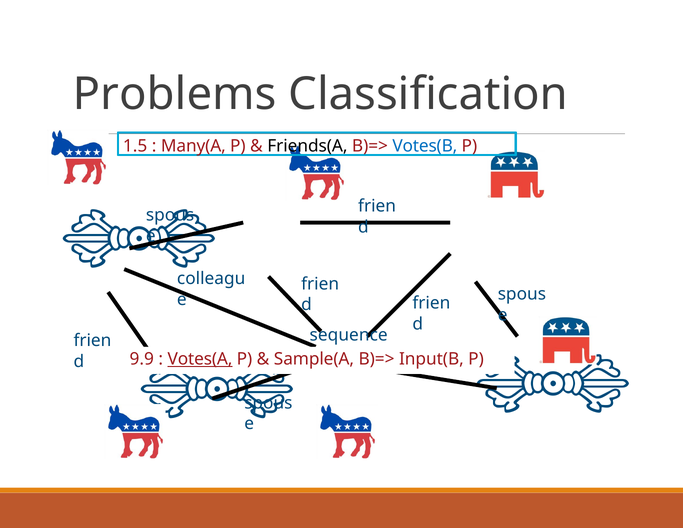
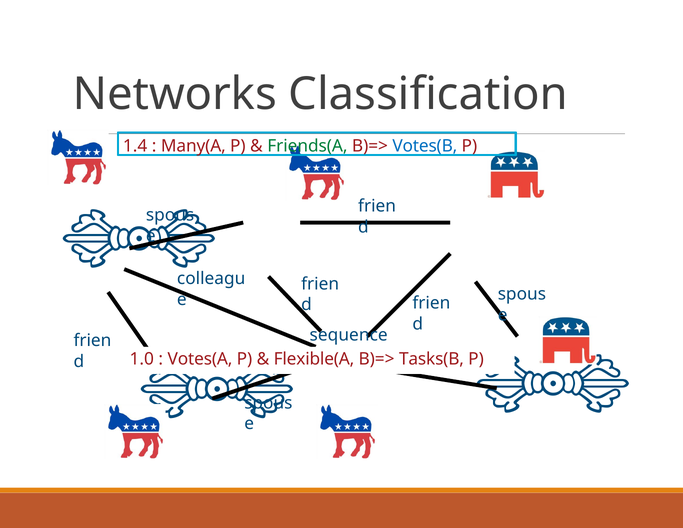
Problems: Problems -> Networks
1.5: 1.5 -> 1.4
Friends(A colour: black -> green
9.9: 9.9 -> 1.0
Votes(A underline: present -> none
Sample(A: Sample(A -> Flexible(A
Input(B: Input(B -> Tasks(B
